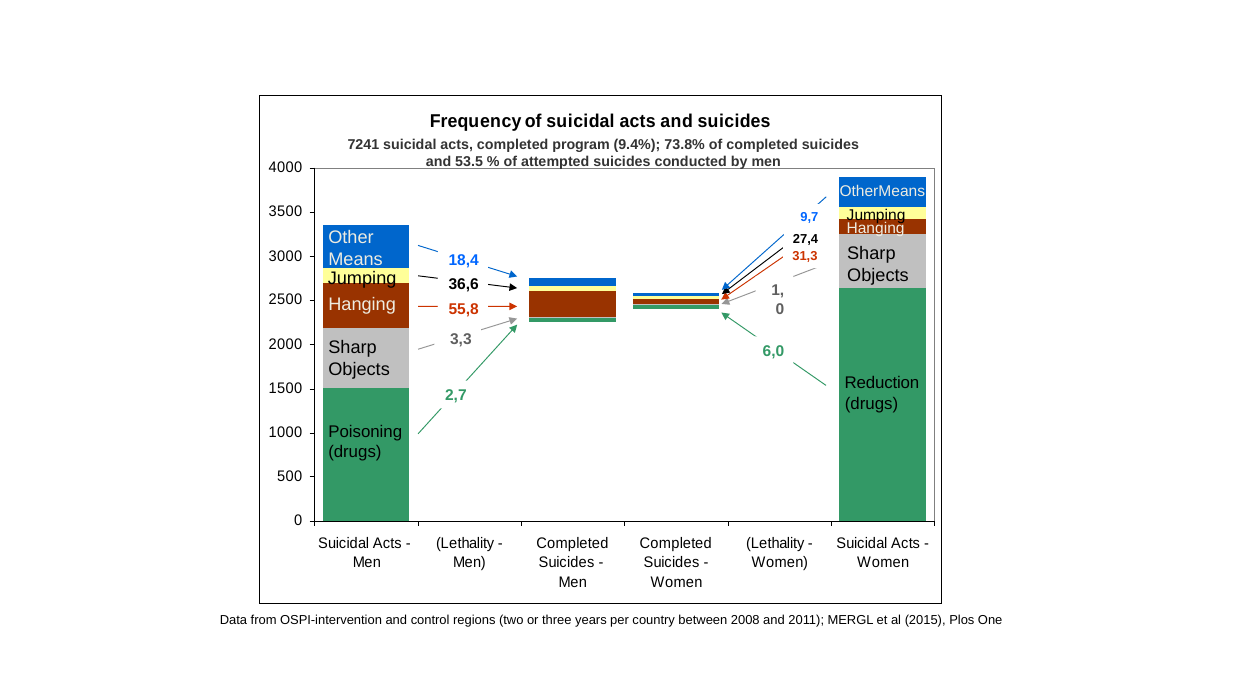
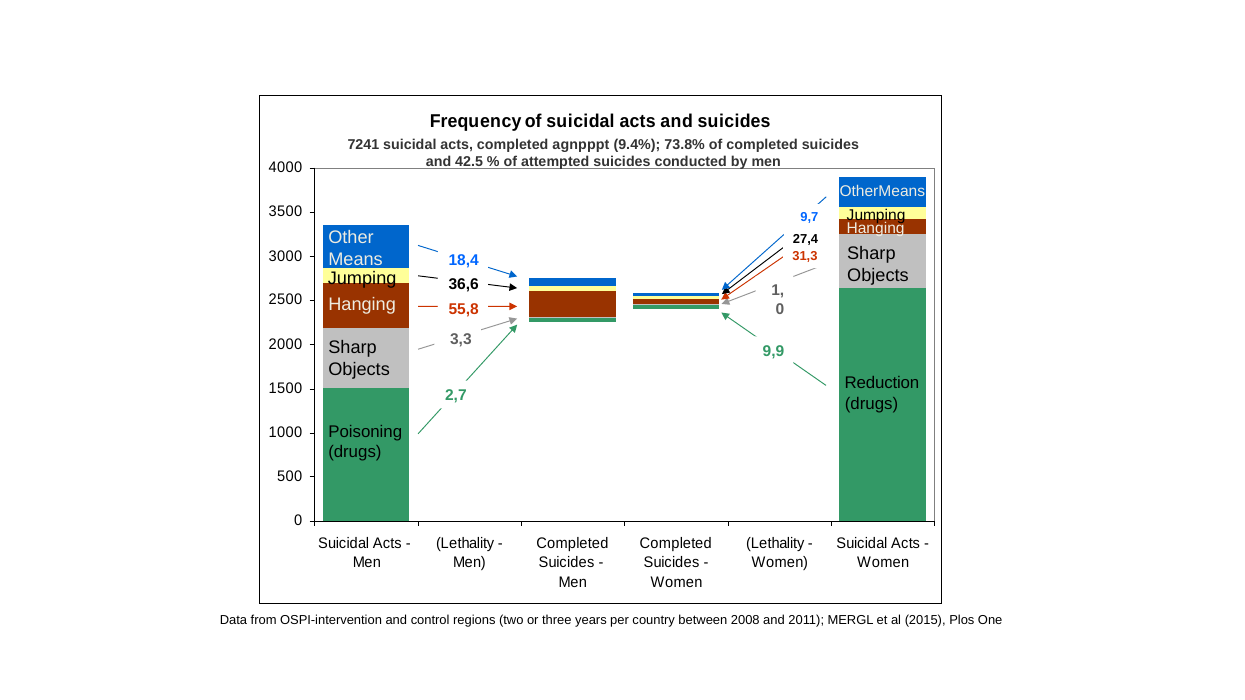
program: program -> agnpppt
53.5: 53.5 -> 42.5
6,0: 6,0 -> 9,9
